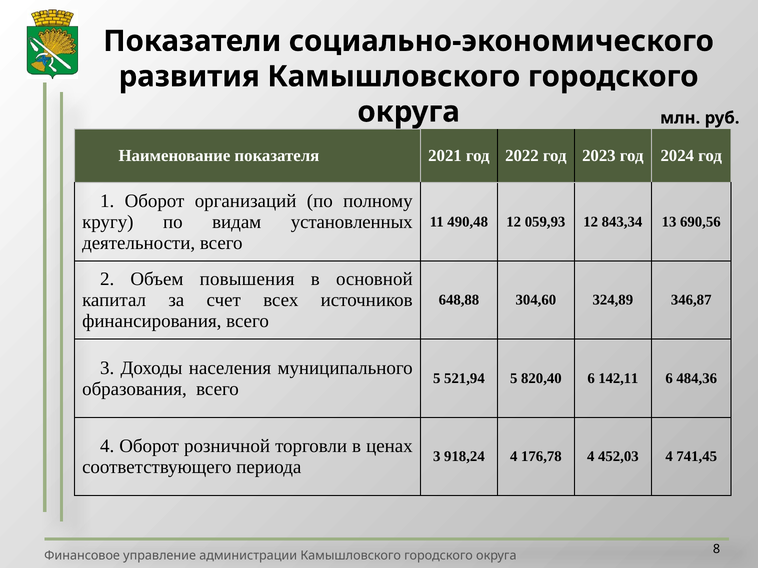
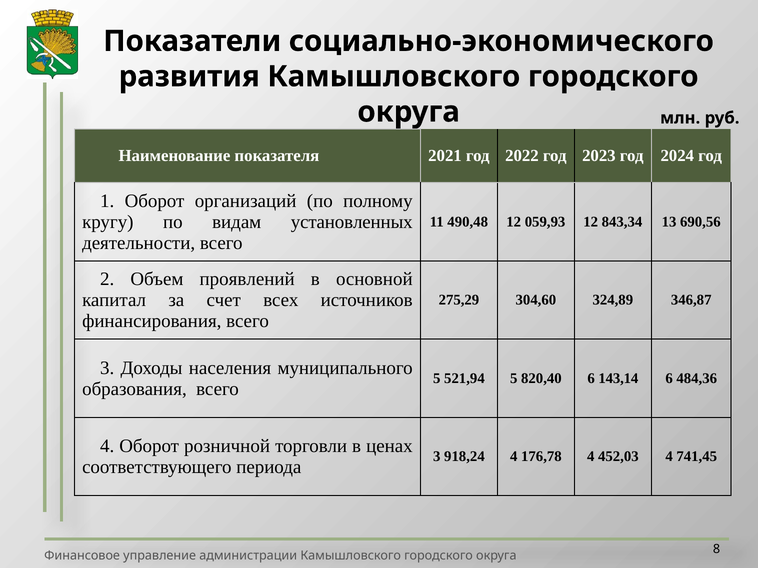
повышения: повышения -> проявлений
648,88: 648,88 -> 275,29
142,11: 142,11 -> 143,14
